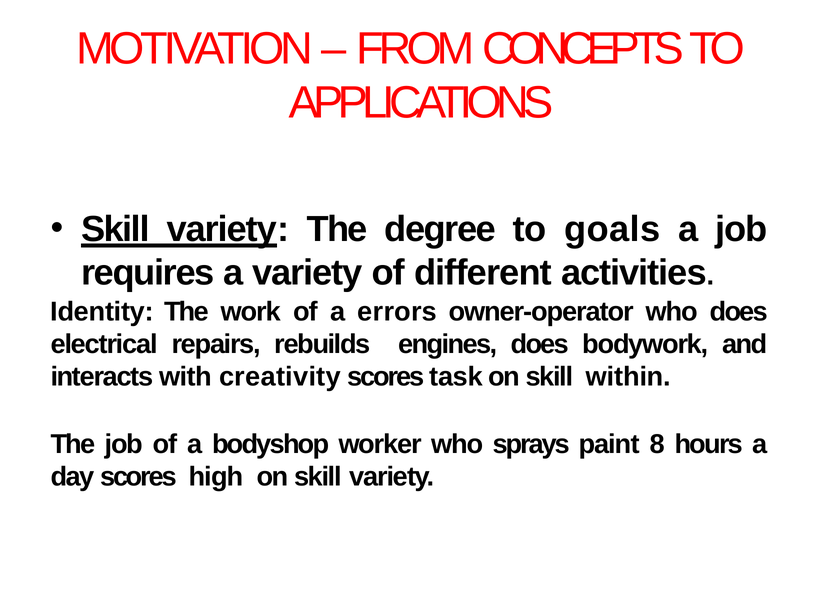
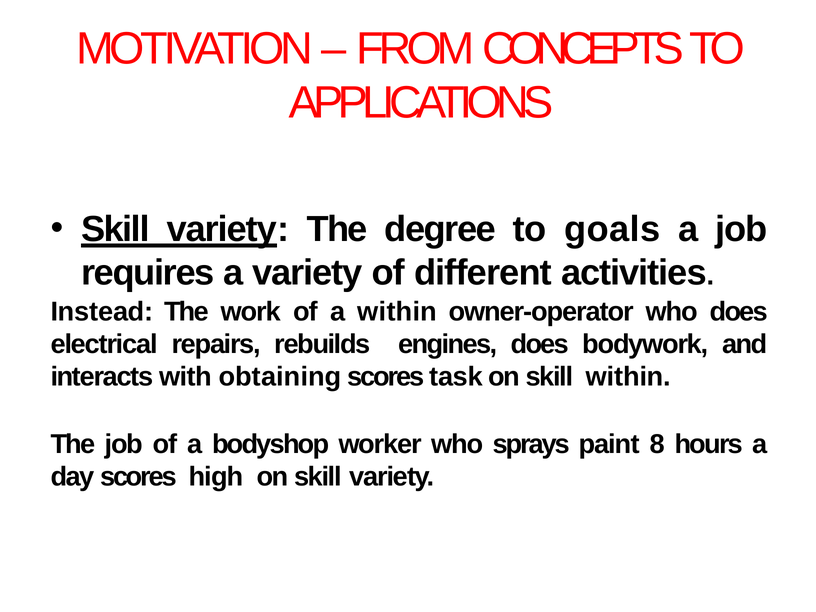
Identity: Identity -> Instead
a errors: errors -> within
creativity: creativity -> obtaining
